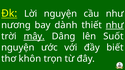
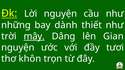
nương: nương -> những
như at (115, 25) underline: present -> none
Suốt: Suốt -> Gian
biết: biết -> tươi
